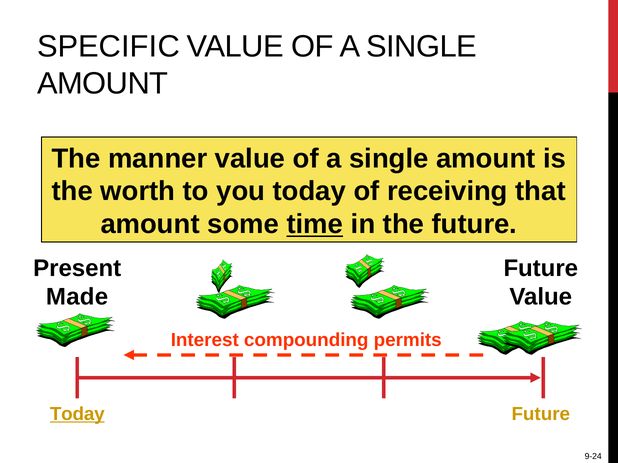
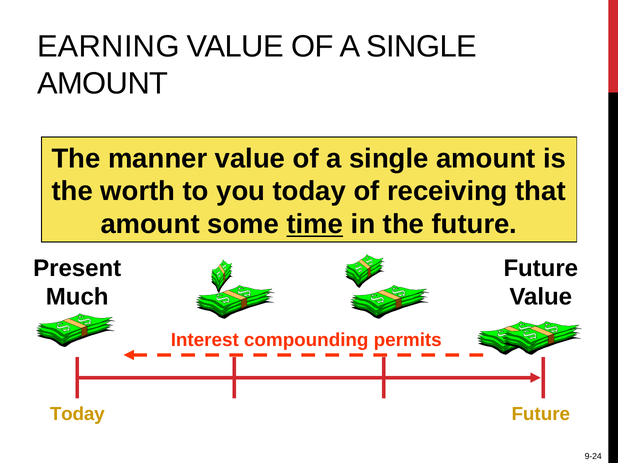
SPECIFIC: SPECIFIC -> EARNING
Made: Made -> Much
Today at (77, 414) underline: present -> none
